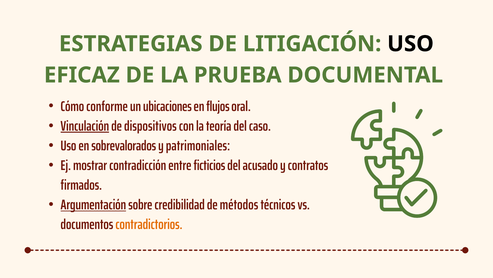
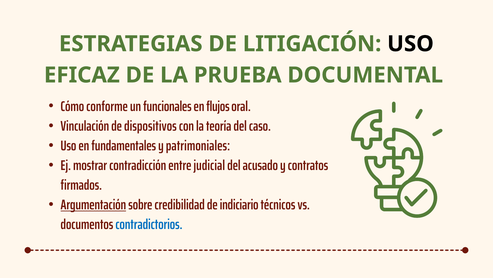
ubicaciones: ubicaciones -> funcionales
Vinculación underline: present -> none
sobrevalorados: sobrevalorados -> fundamentales
ficticios: ficticios -> judicial
métodos: métodos -> indiciario
contradictorios colour: orange -> blue
